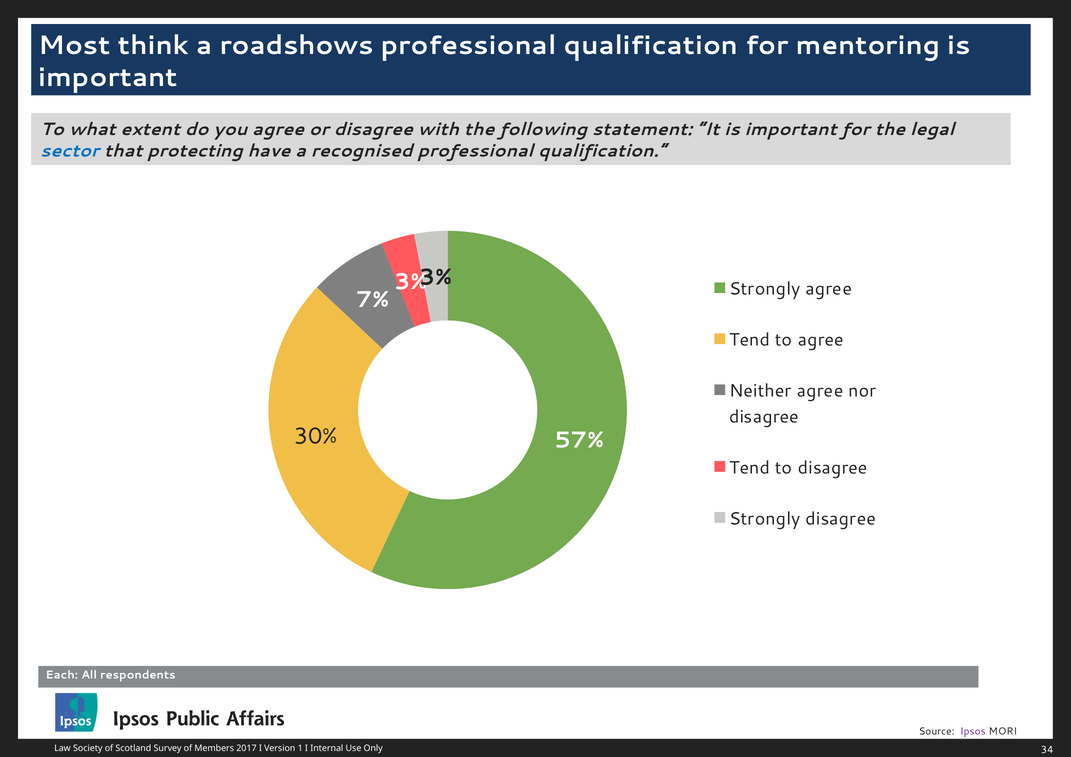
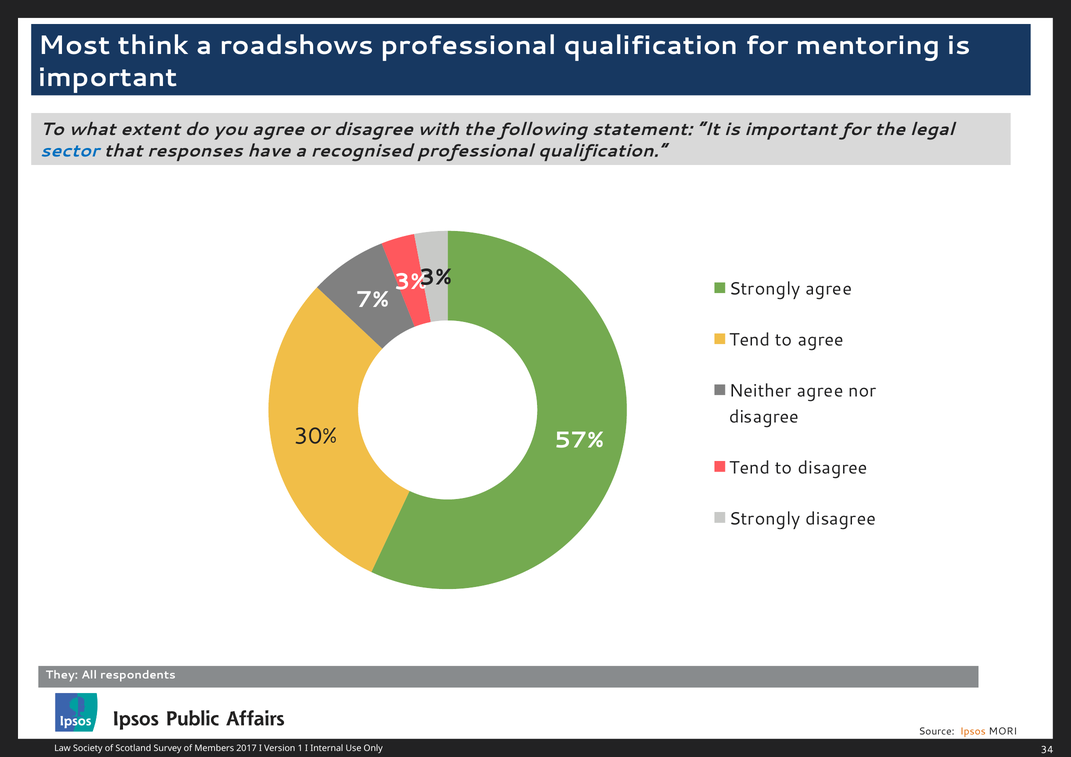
protecting: protecting -> responses
Each: Each -> They
Ipsos colour: purple -> orange
